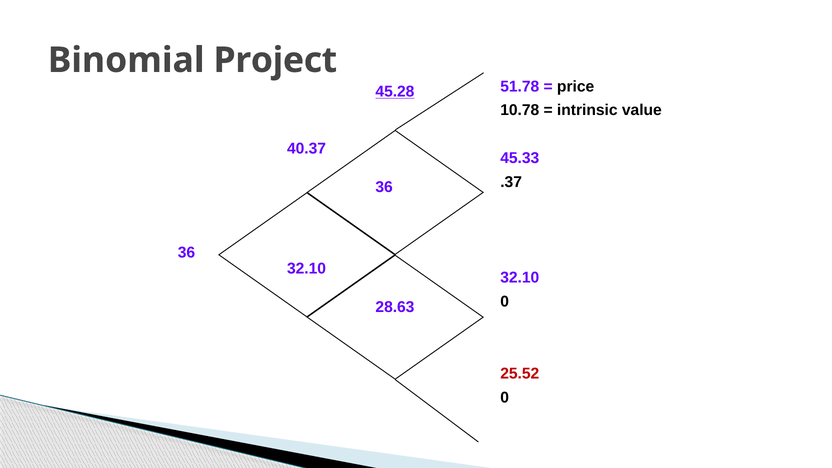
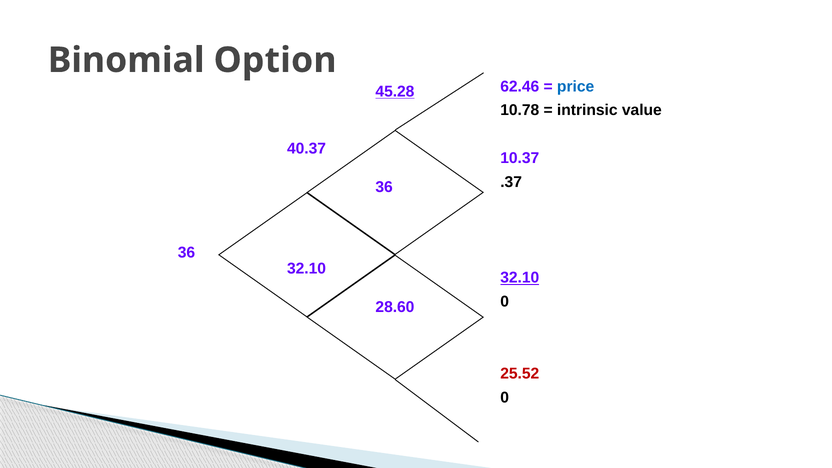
Project: Project -> Option
51.78: 51.78 -> 62.46
price colour: black -> blue
45.33: 45.33 -> 10.37
32.10 at (520, 278) underline: none -> present
28.63: 28.63 -> 28.60
